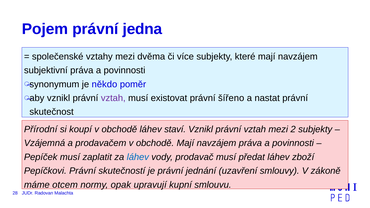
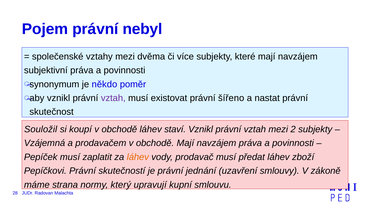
jedna: jedna -> nebyl
Přírodní: Přírodní -> Souložil
láhev at (138, 157) colour: blue -> orange
otcem: otcem -> strana
opak: opak -> který
